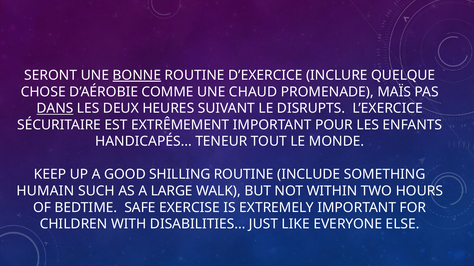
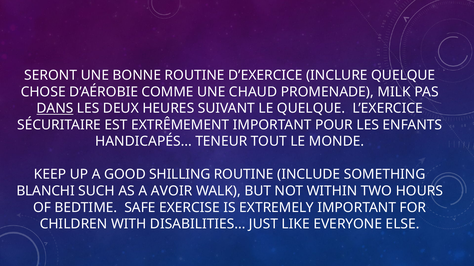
BONNE underline: present -> none
MAÏS: MAÏS -> MILK
LE DISRUPTS: DISRUPTS -> QUELQUE
HUMAIN: HUMAIN -> BLANCHI
LARGE: LARGE -> AVOIR
